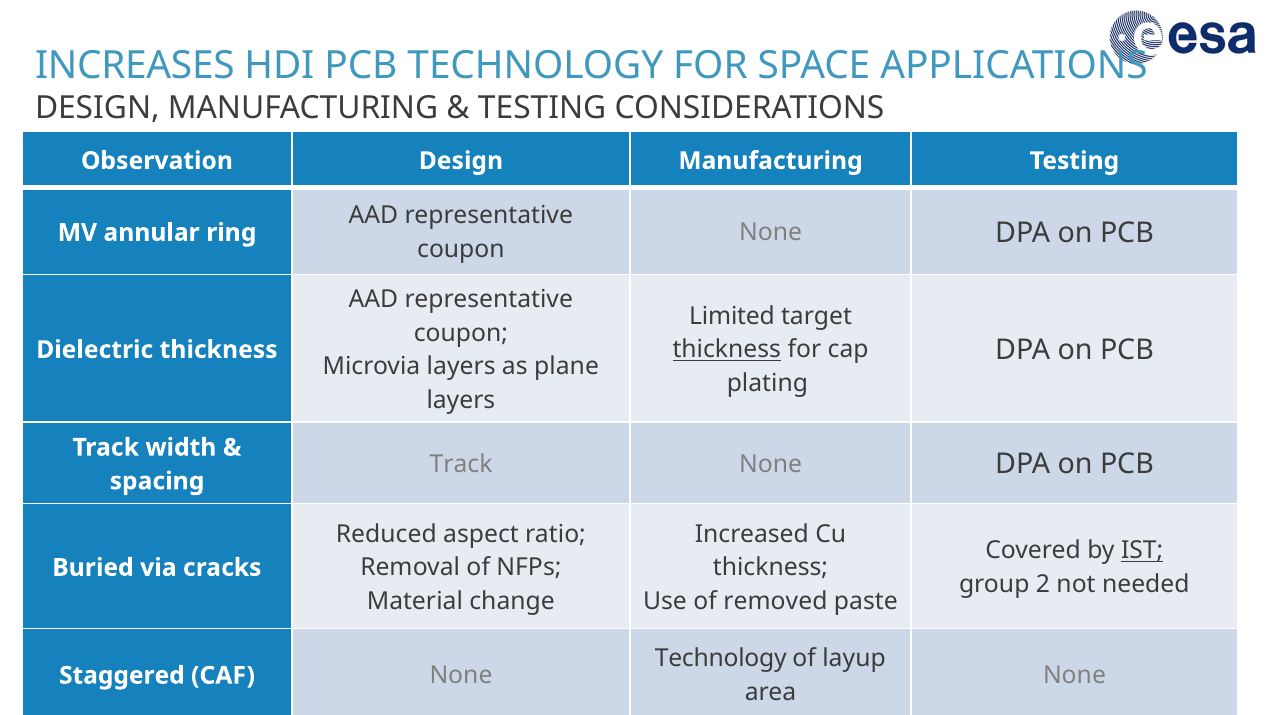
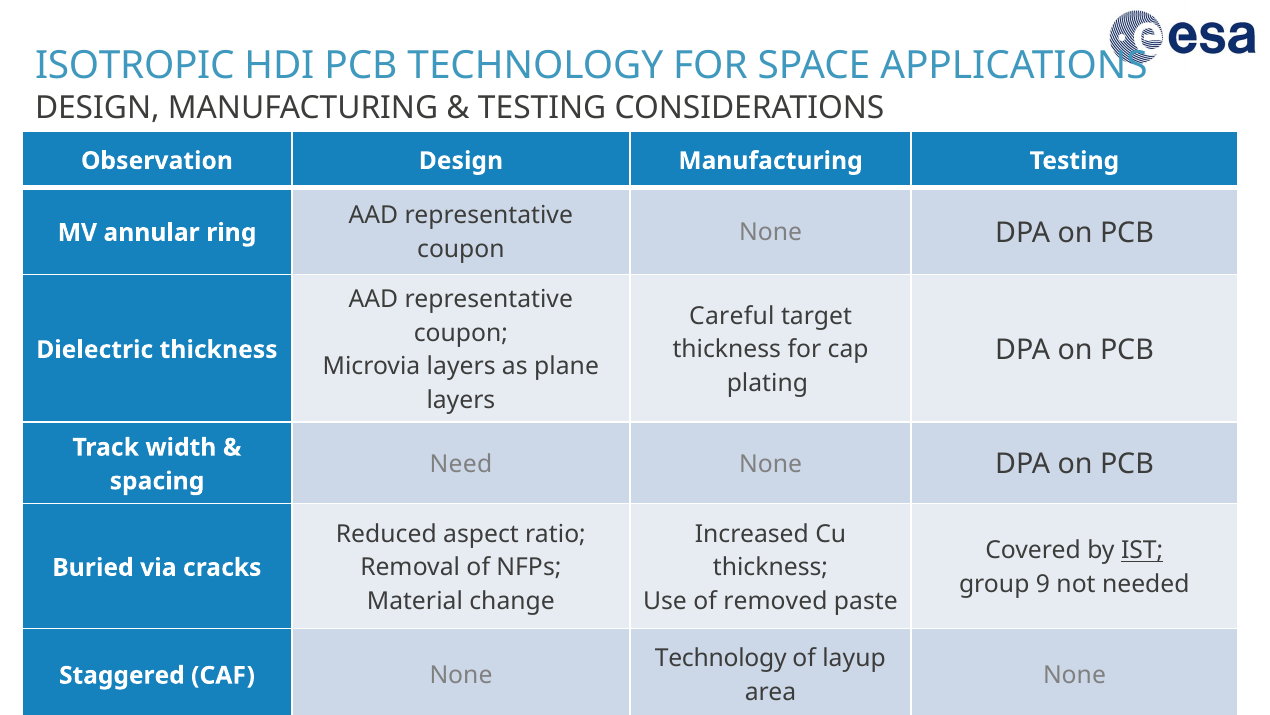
INCREASES: INCREASES -> ISOTROPIC
Limited: Limited -> Careful
thickness at (727, 349) underline: present -> none
Track at (461, 464): Track -> Need
2: 2 -> 9
